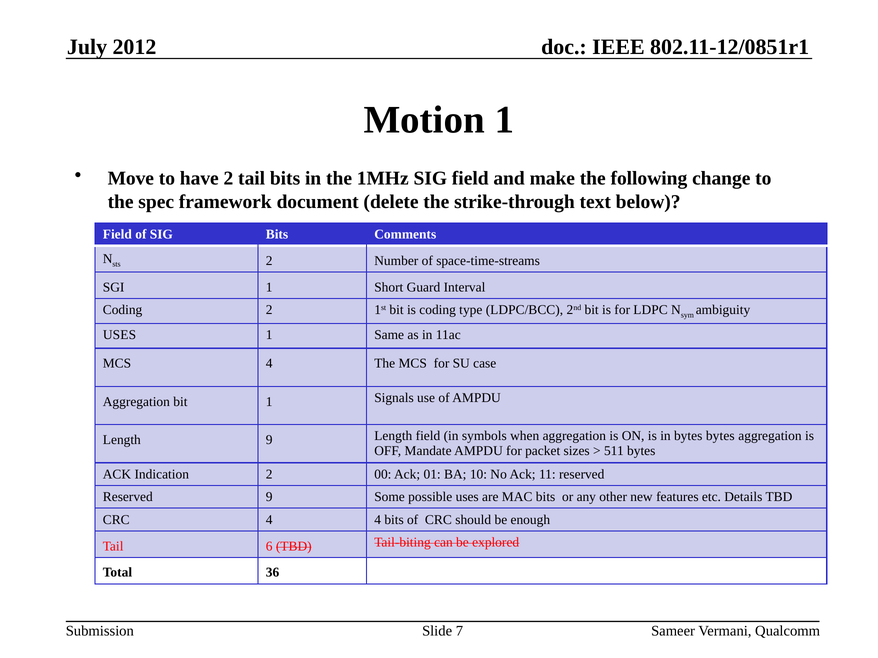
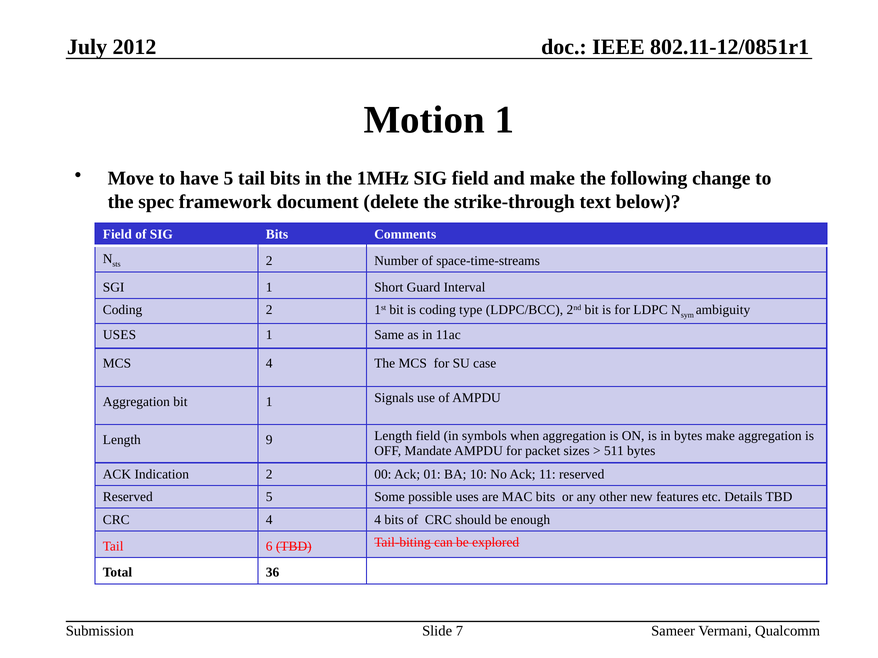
have 2: 2 -> 5
bytes bytes: bytes -> make
Reserved 9: 9 -> 5
